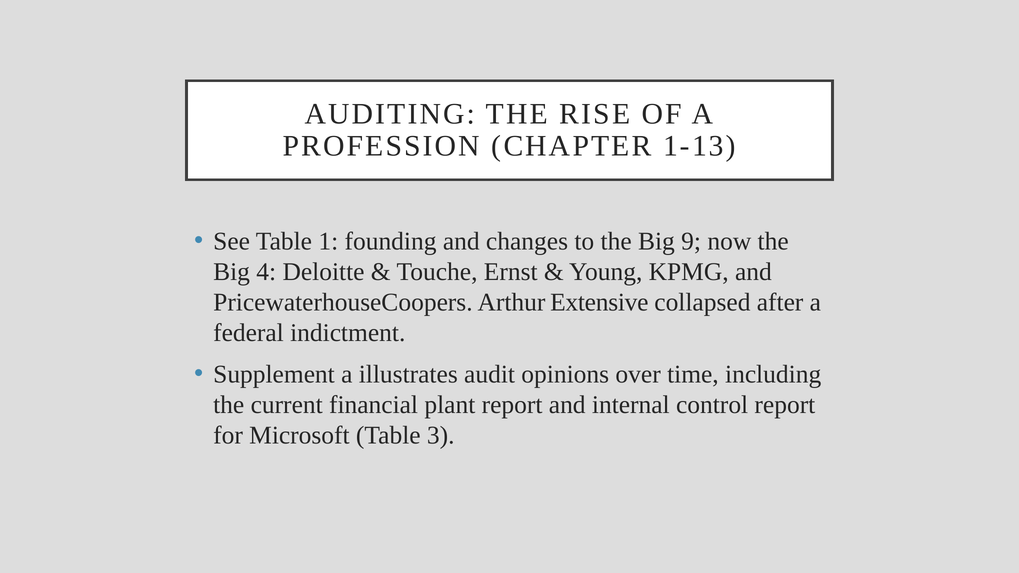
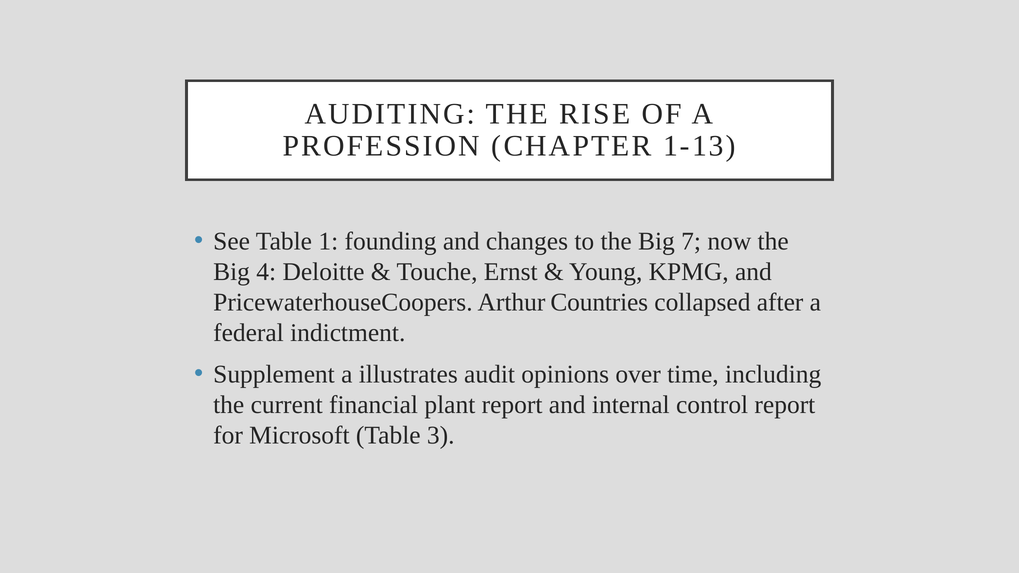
9: 9 -> 7
Extensive: Extensive -> Countries
